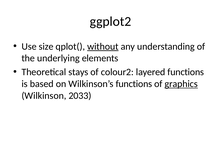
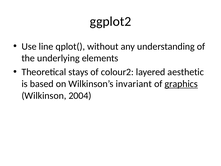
size: size -> line
without underline: present -> none
layered functions: functions -> aesthetic
Wilkinson’s functions: functions -> invariant
2033: 2033 -> 2004
